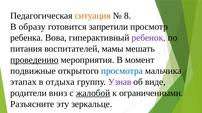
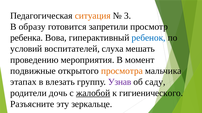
8: 8 -> 3
ребенок colour: purple -> blue
питания: питания -> условий
мамы: мамы -> слуха
проведению underline: present -> none
просмотра colour: blue -> orange
отдыха: отдыха -> влезать
виде: виде -> саду
вниз: вниз -> дочь
ограниченными: ограниченными -> гигиенического
